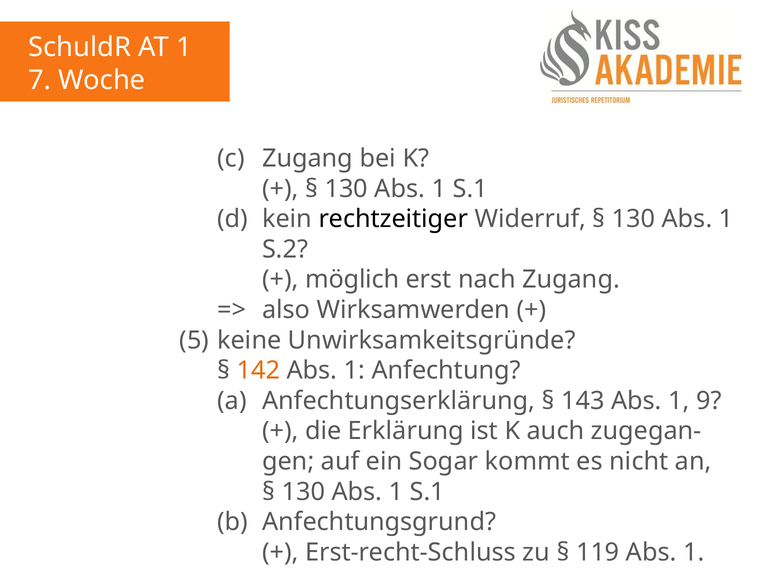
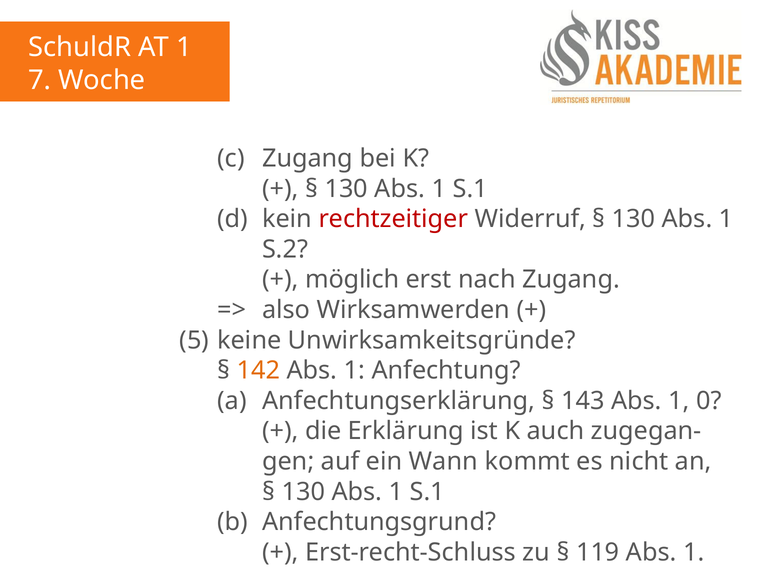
rechtzeitiger colour: black -> red
9: 9 -> 0
Sogar: Sogar -> Wann
